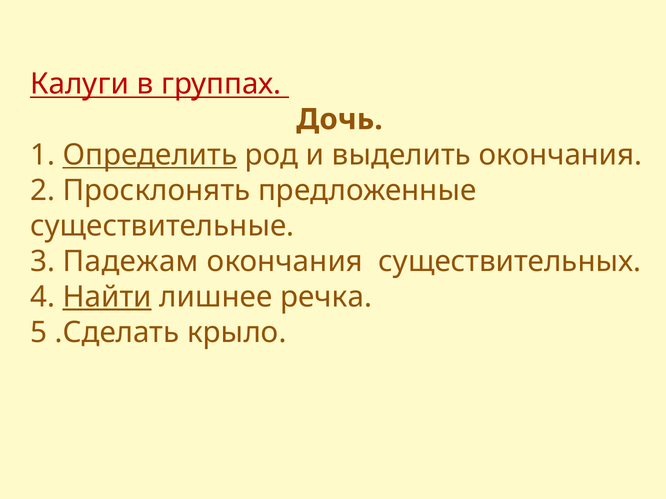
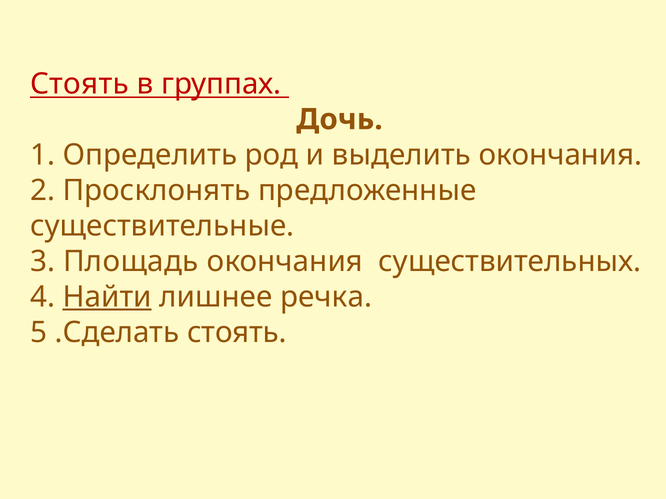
Калуги at (80, 84): Калуги -> Стоять
Определить underline: present -> none
Падежам: Падежам -> Площадь
.Сделать крыло: крыло -> стоять
